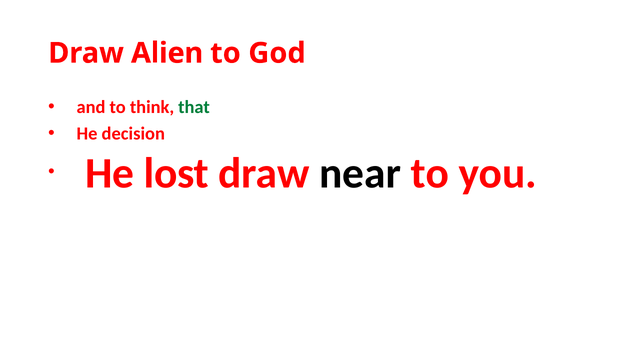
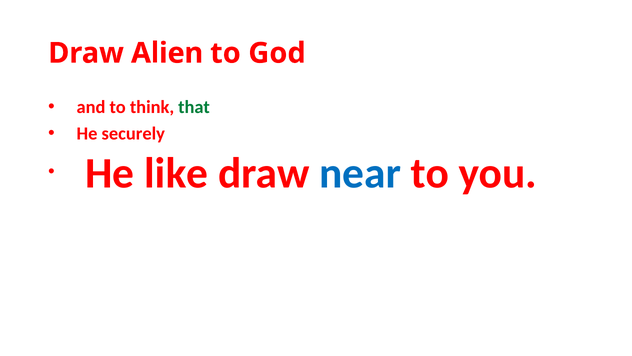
decision: decision -> securely
lost: lost -> like
near colour: black -> blue
